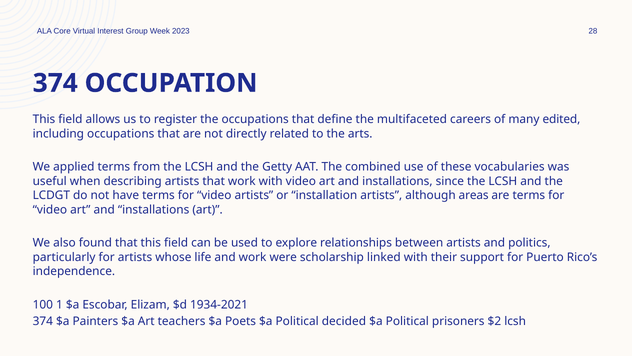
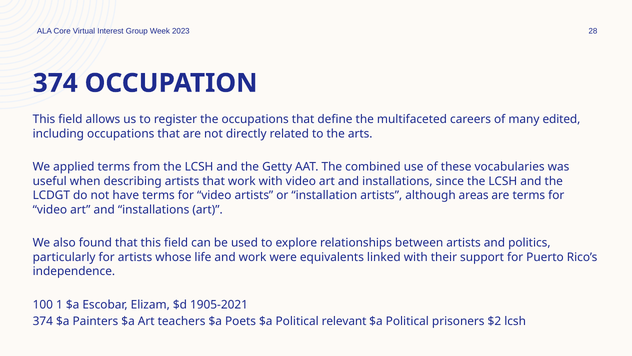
scholarship: scholarship -> equivalents
1934-2021: 1934-2021 -> 1905-2021
decided: decided -> relevant
